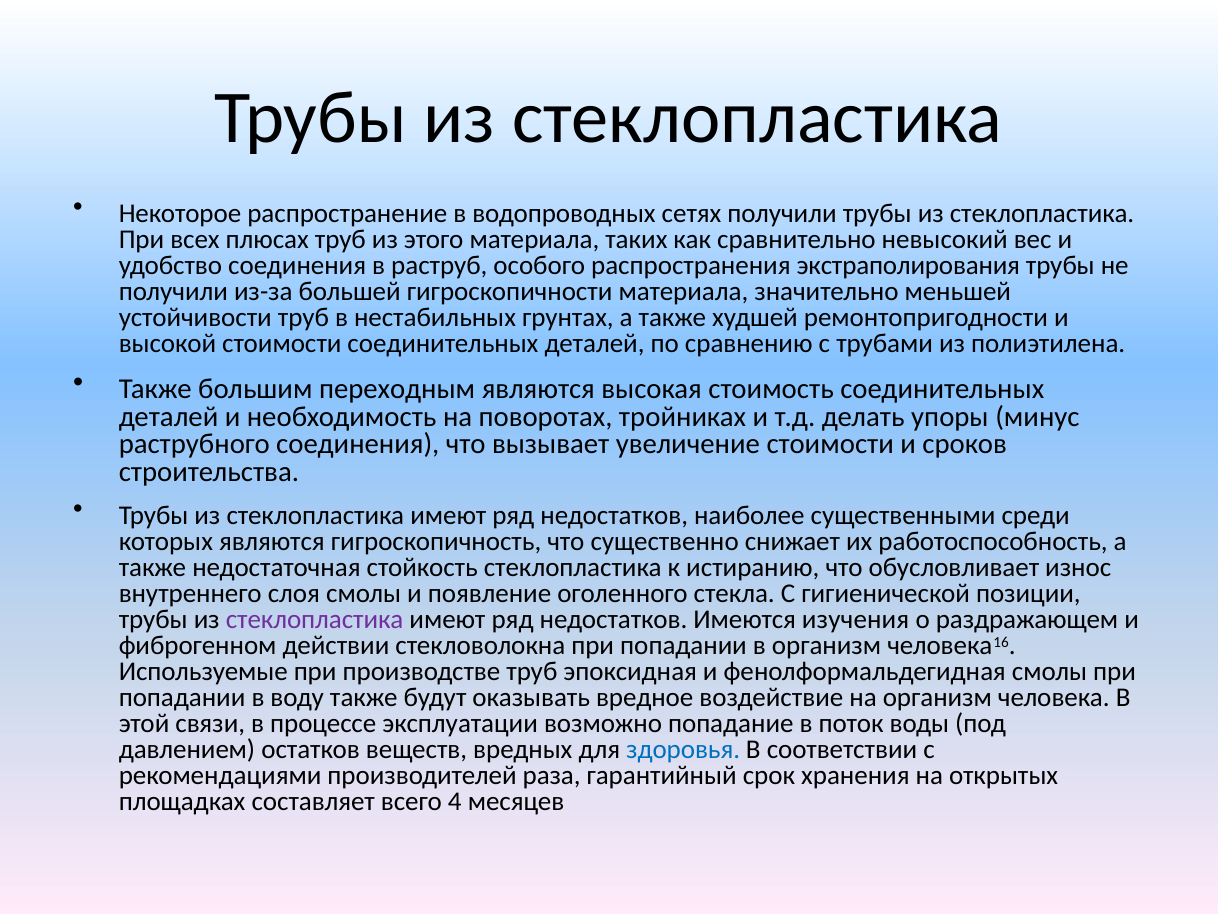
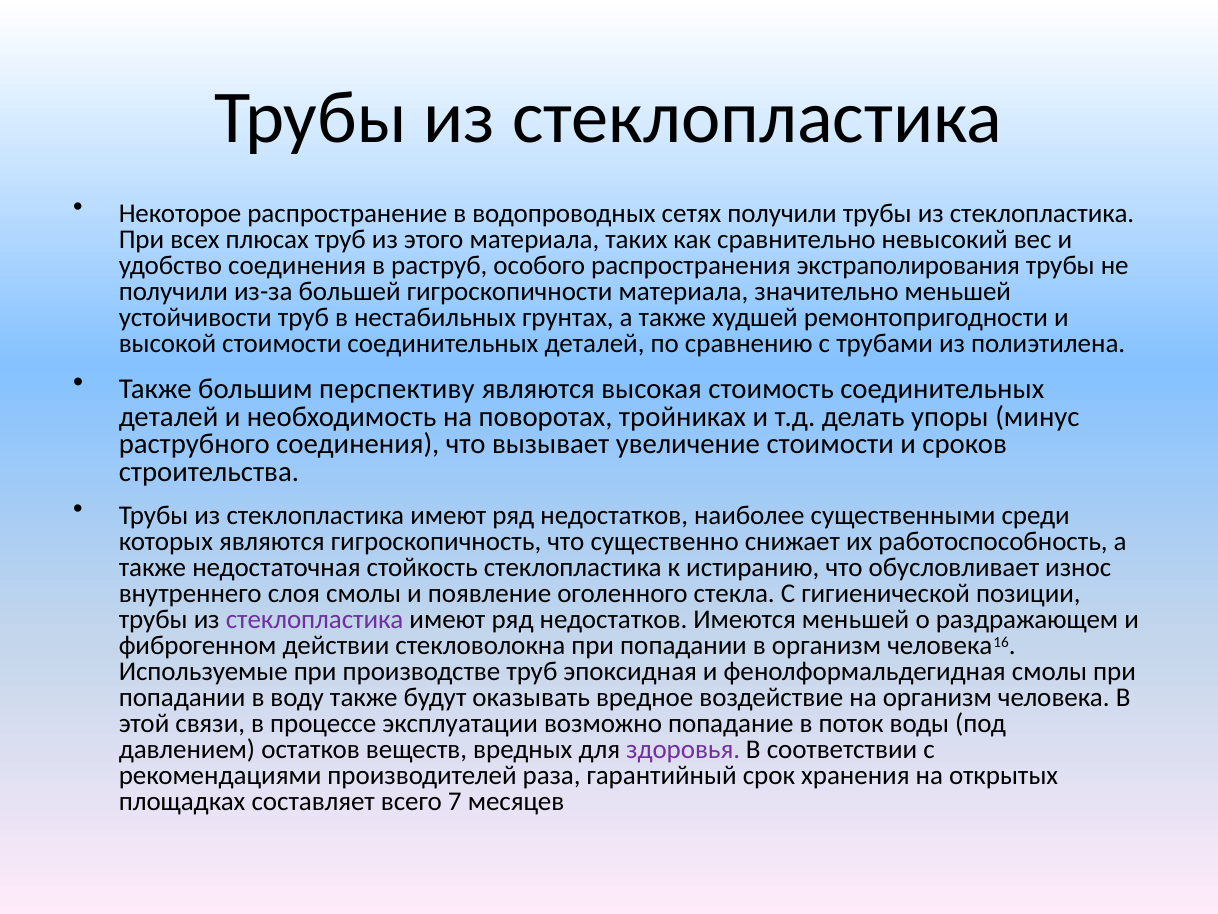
переходным: переходным -> перспективу
Имеются изучения: изучения -> меньшей
здоровья colour: blue -> purple
4: 4 -> 7
